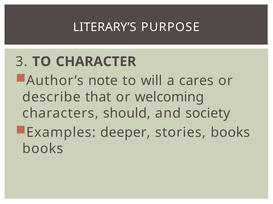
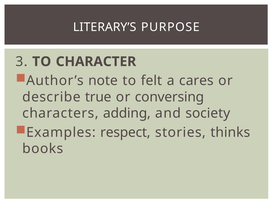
will: will -> felt
that: that -> true
welcoming: welcoming -> conversing
should: should -> adding
deeper: deeper -> respect
stories books: books -> thinks
